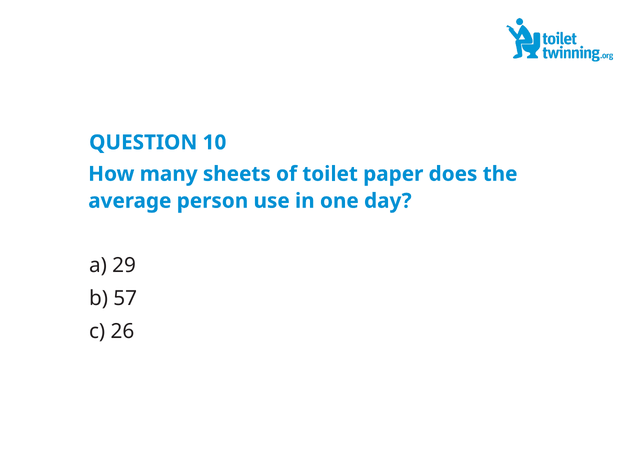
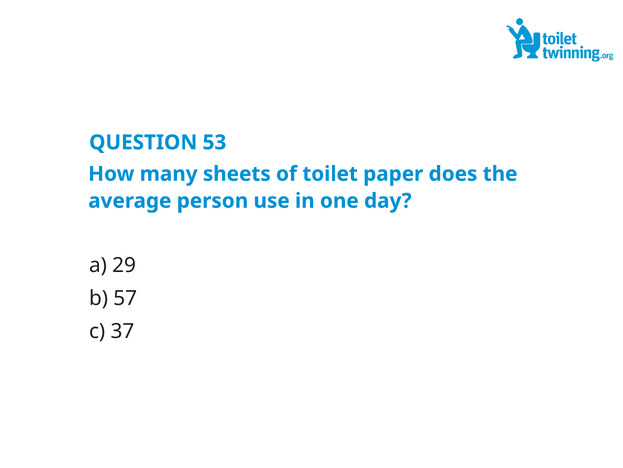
10: 10 -> 53
26: 26 -> 37
